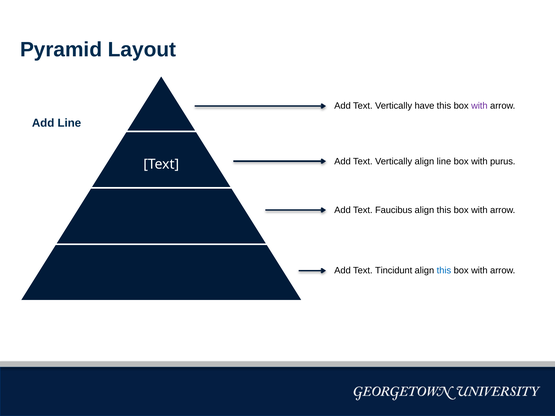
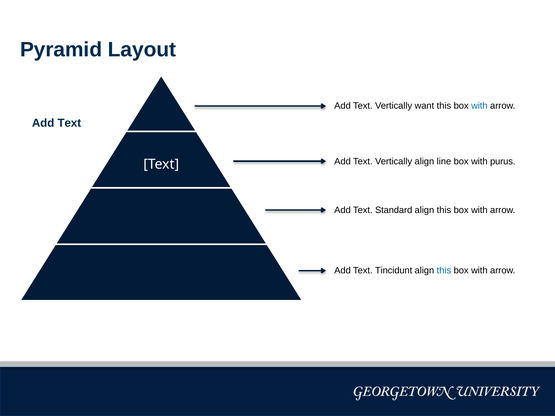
have: have -> want
with at (479, 106) colour: purple -> blue
Line at (69, 123): Line -> Text
Faucibus: Faucibus -> Standard
